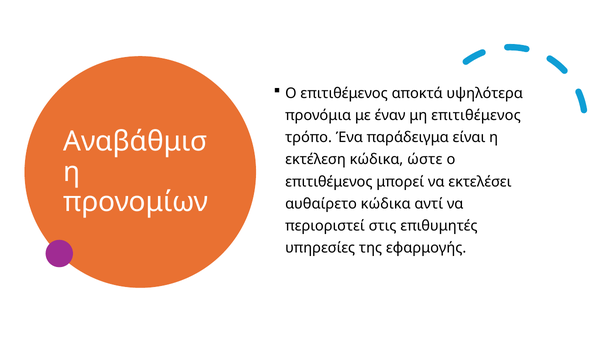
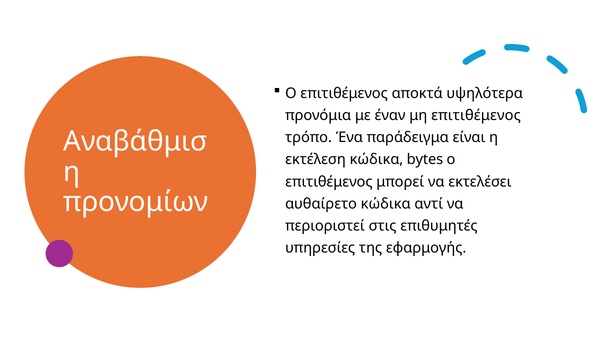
ώστε: ώστε -> bytes
